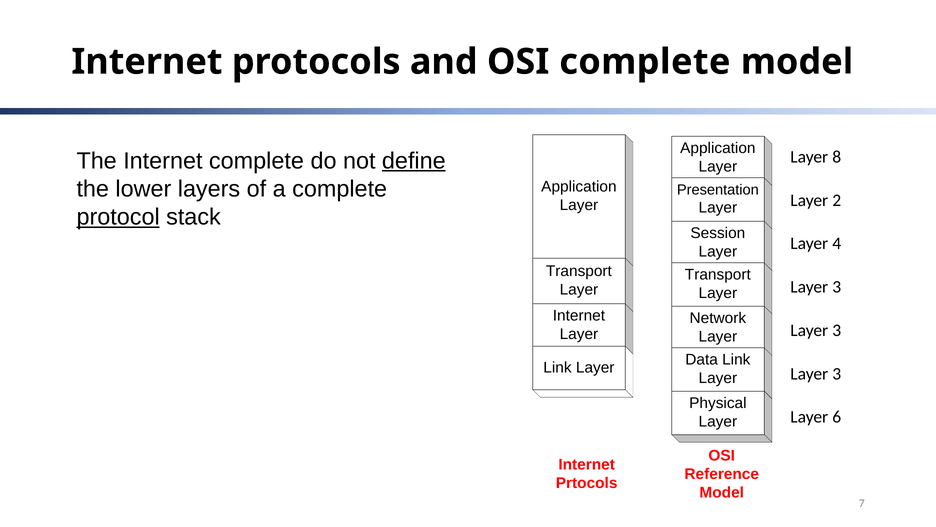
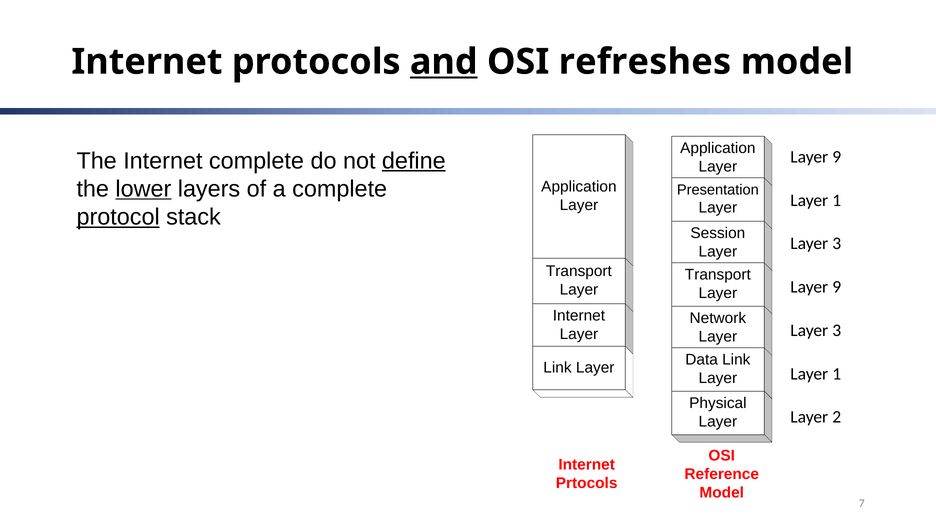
and underline: none -> present
OSI complete: complete -> refreshes
8 at (837, 157): 8 -> 9
lower underline: none -> present
2 at (837, 200): 2 -> 1
4 at (837, 243): 4 -> 3
3 at (837, 287): 3 -> 9
3 at (837, 373): 3 -> 1
6: 6 -> 2
